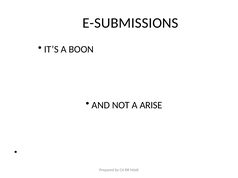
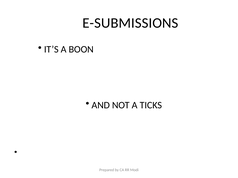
ARISE: ARISE -> TICKS
